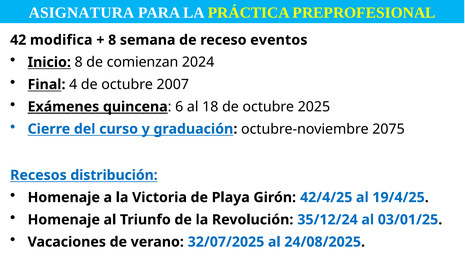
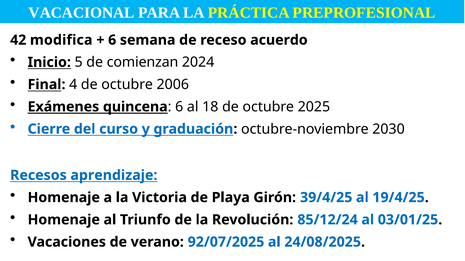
ASIGNATURA: ASIGNATURA -> VACACIONAL
8 at (112, 40): 8 -> 6
eventos: eventos -> acuerdo
Inicio 8: 8 -> 5
2007: 2007 -> 2006
2075: 2075 -> 2030
distribución: distribución -> aprendizaje
42/4/25: 42/4/25 -> 39/4/25
35/12/24: 35/12/24 -> 85/12/24
32/07/2025: 32/07/2025 -> 92/07/2025
